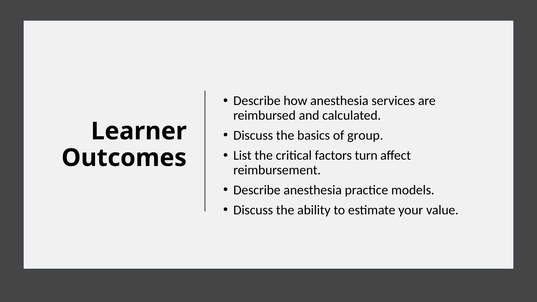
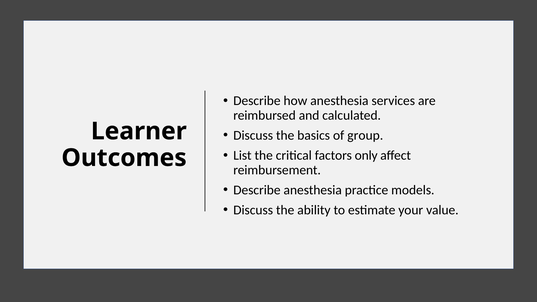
turn: turn -> only
